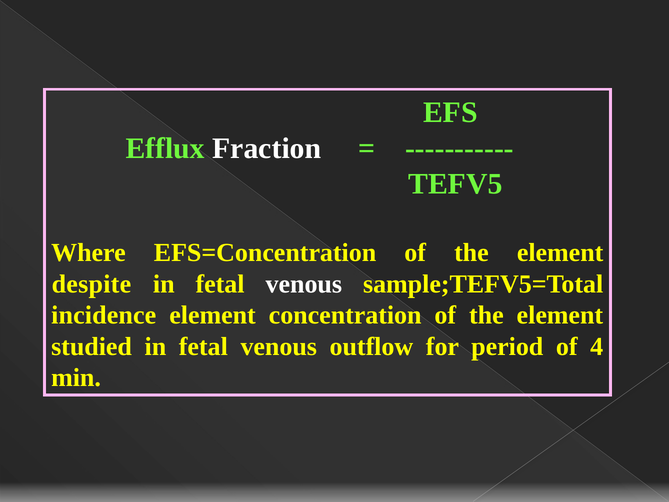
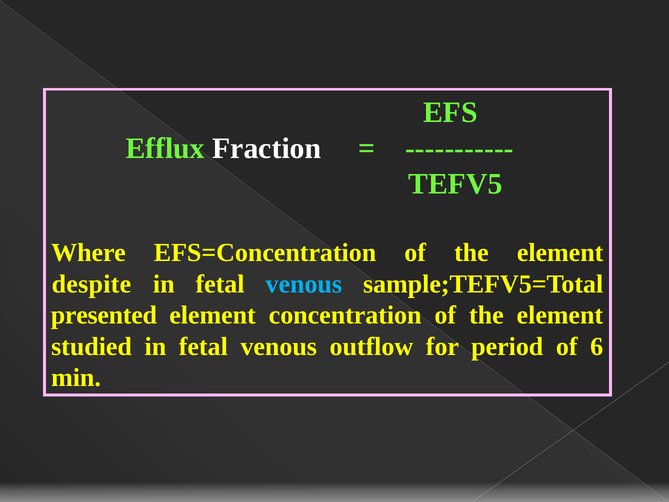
venous at (304, 284) colour: white -> light blue
incidence: incidence -> presented
4: 4 -> 6
